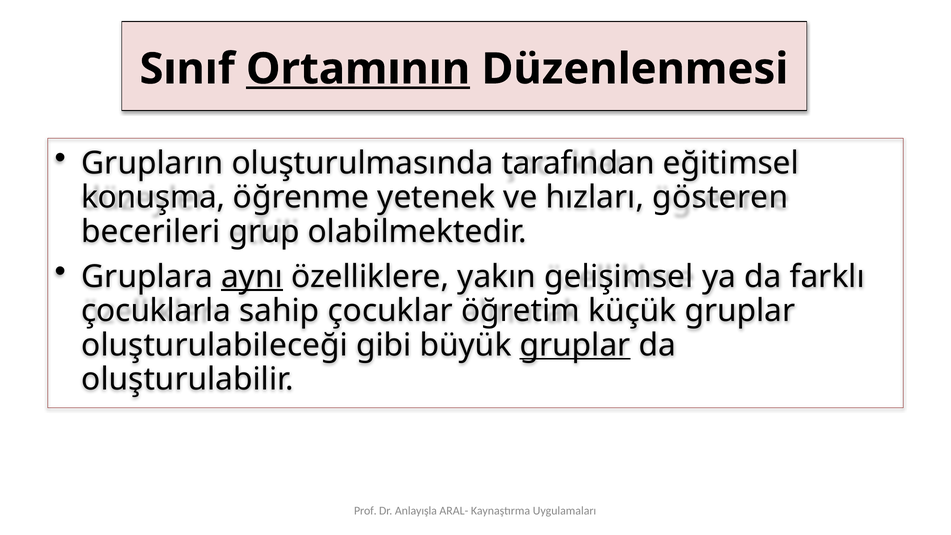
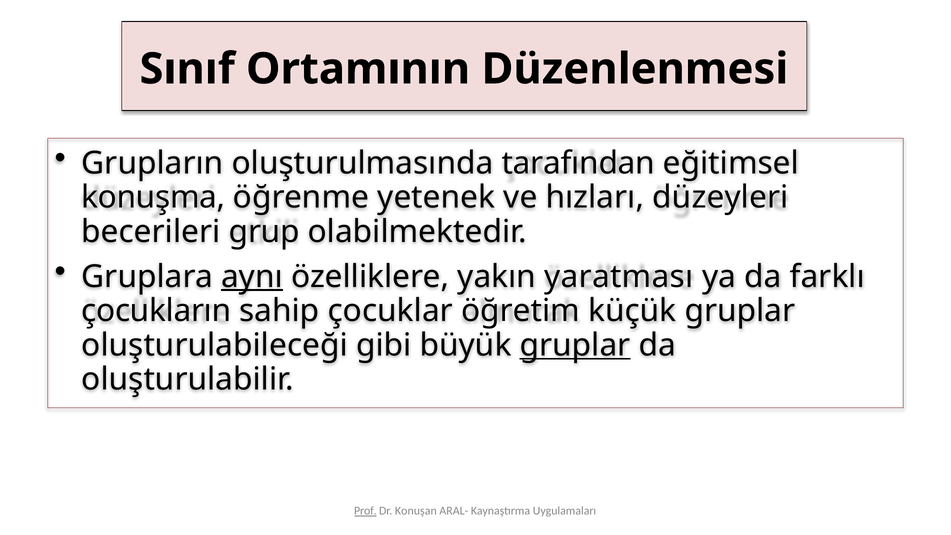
Ortamının underline: present -> none
gösteren: gösteren -> düzeyleri
gelişimsel: gelişimsel -> yaratması
çocuklarla: çocuklarla -> çocukların
Prof underline: none -> present
Anlayışla: Anlayışla -> Konuşan
